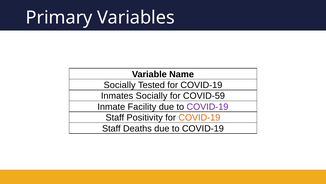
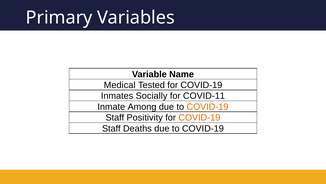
Socially at (120, 85): Socially -> Medical
COVID-59: COVID-59 -> COVID-11
Facility: Facility -> Among
COVID-19 at (208, 106) colour: purple -> orange
